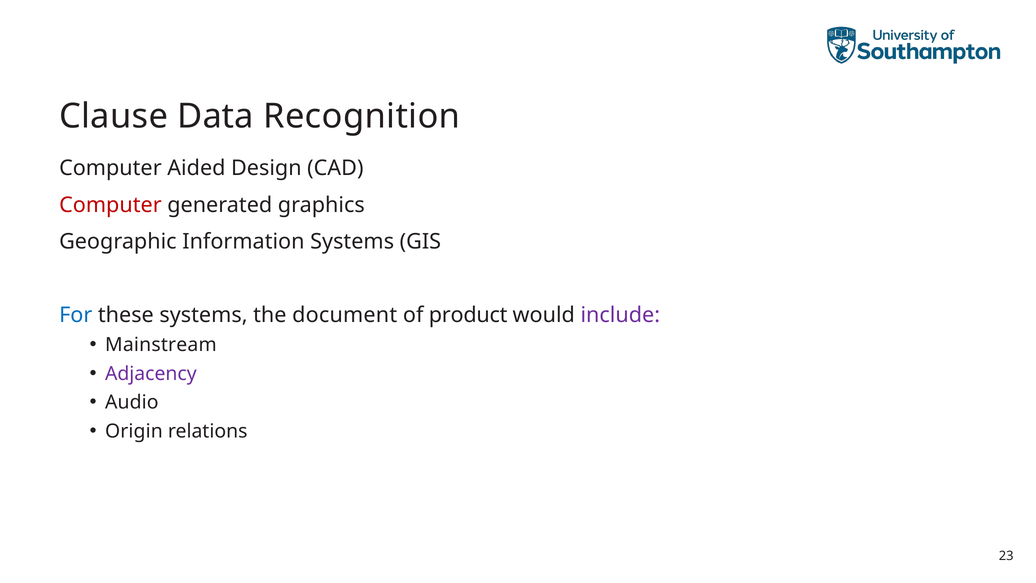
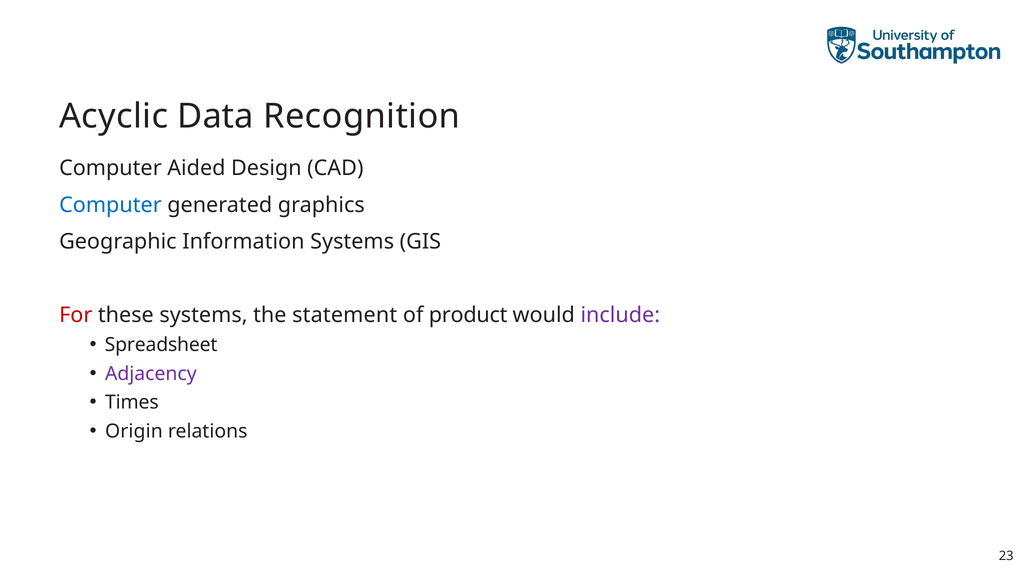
Clause: Clause -> Acyclic
Computer at (110, 205) colour: red -> blue
For colour: blue -> red
document: document -> statement
Mainstream: Mainstream -> Spreadsheet
Audio: Audio -> Times
